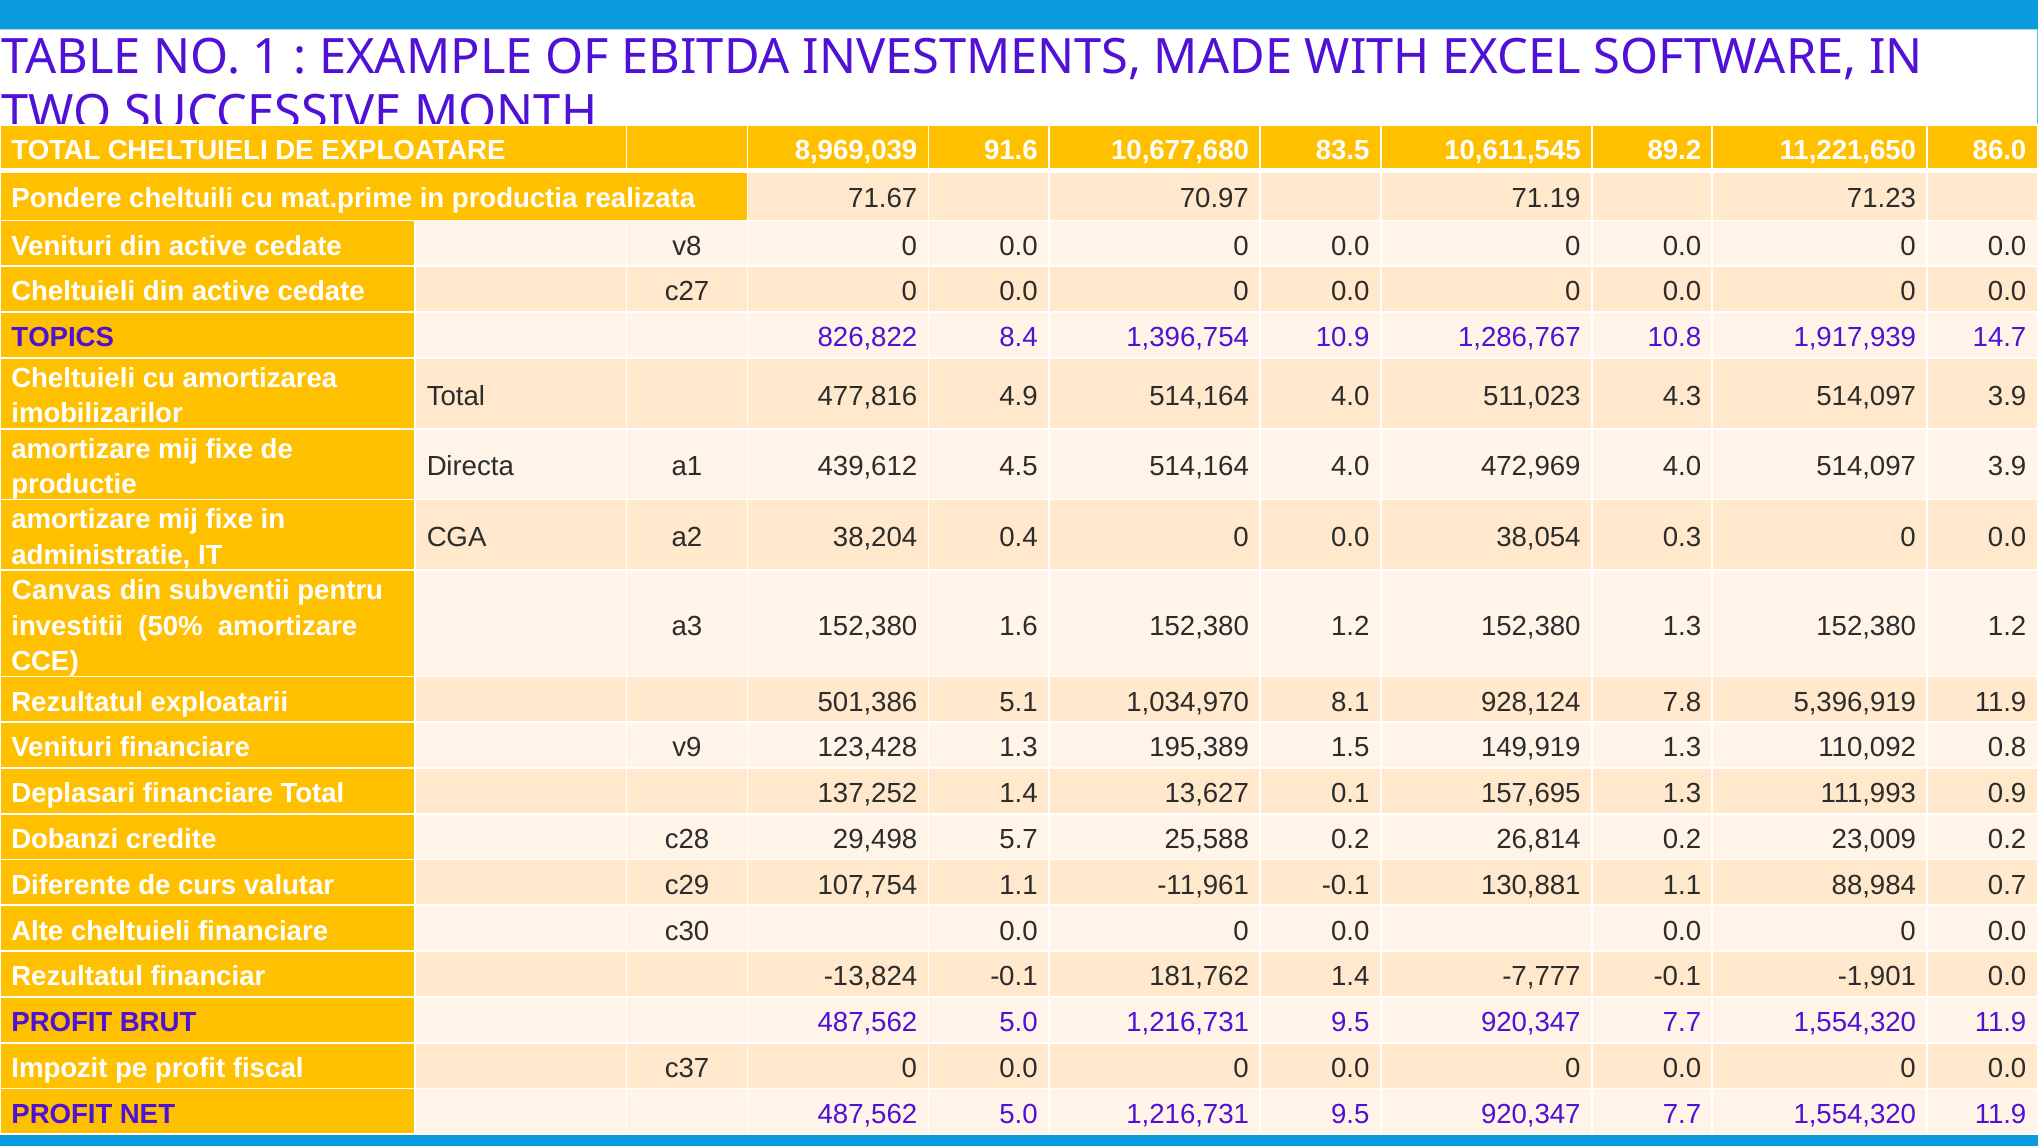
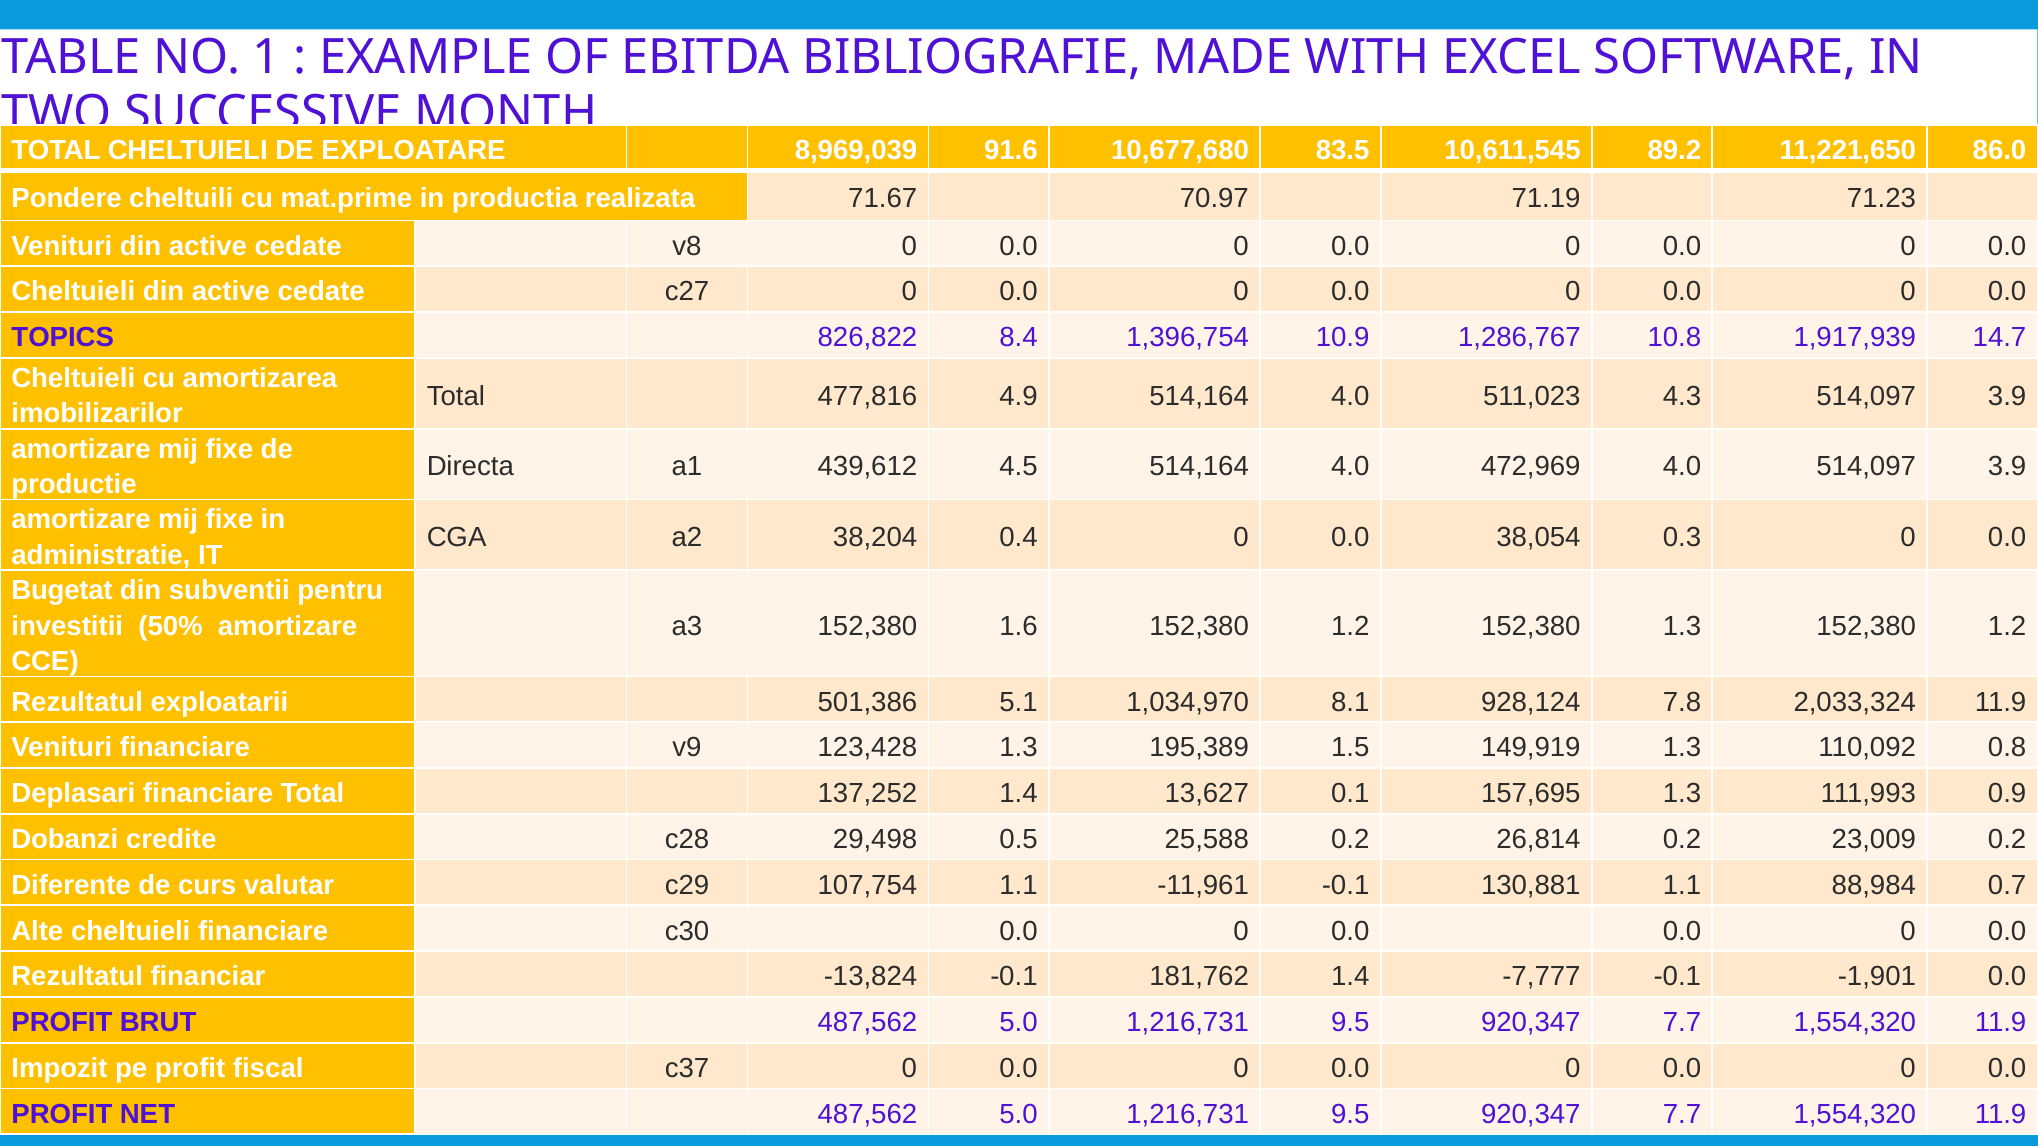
INVESTMENTS: INVESTMENTS -> BIBLIOGRAFIE
Canvas: Canvas -> Bugetat
5,396,919: 5,396,919 -> 2,033,324
5.7: 5.7 -> 0.5
